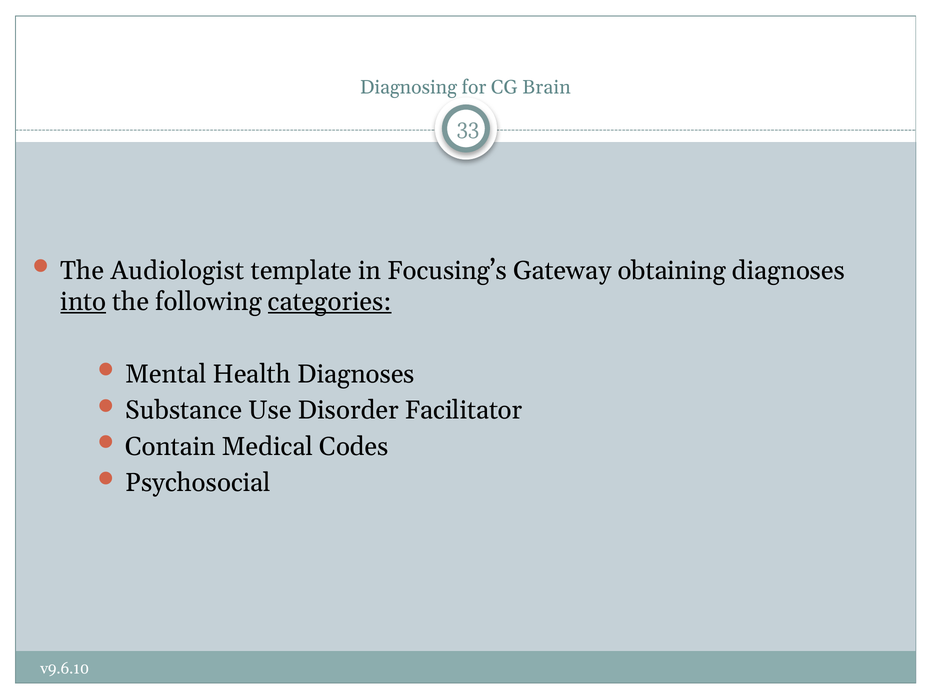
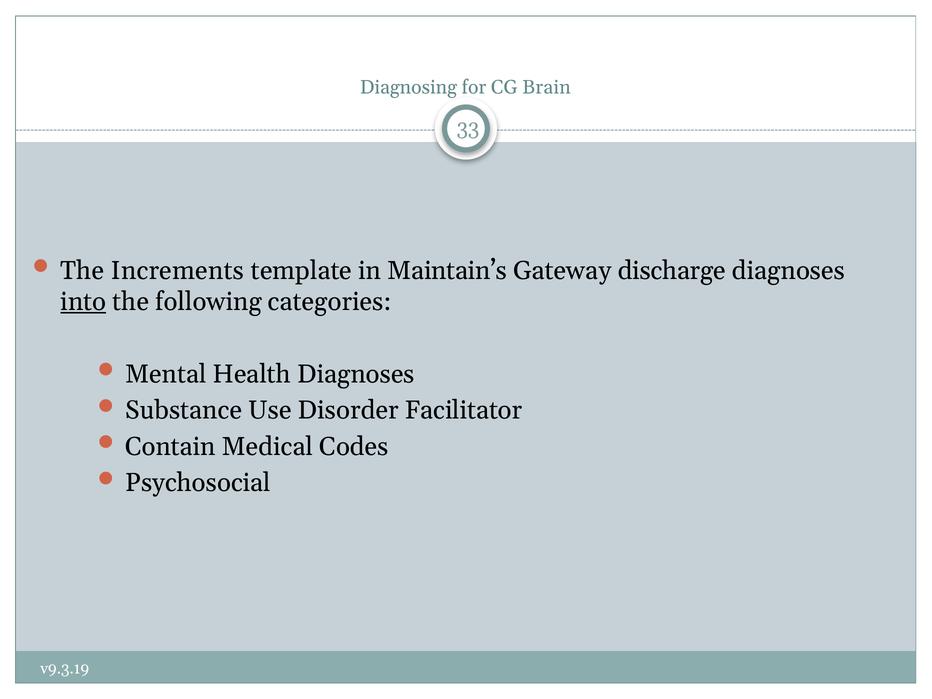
Audiologist: Audiologist -> Increments
Focusing’s: Focusing’s -> Maintain’s
obtaining: obtaining -> discharge
categories underline: present -> none
v9.6.10: v9.6.10 -> v9.3.19
